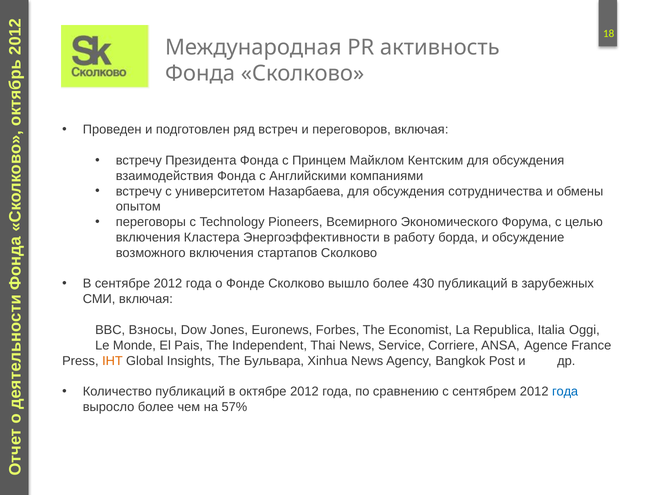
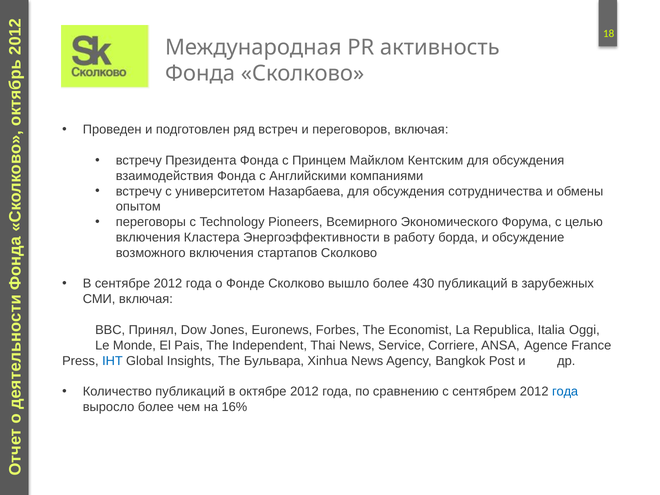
Взносы: Взносы -> Принял
IHT colour: orange -> blue
57%: 57% -> 16%
